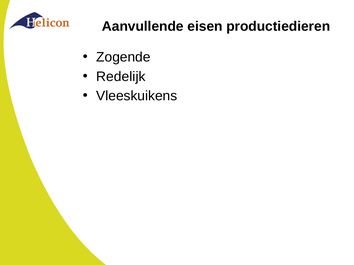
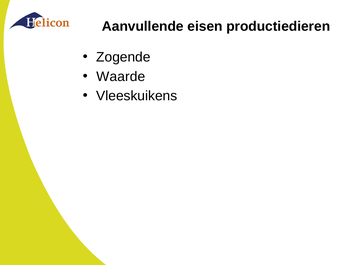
Redelijk: Redelijk -> Waarde
